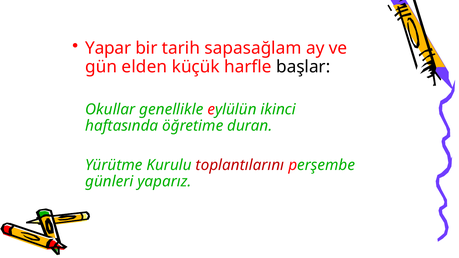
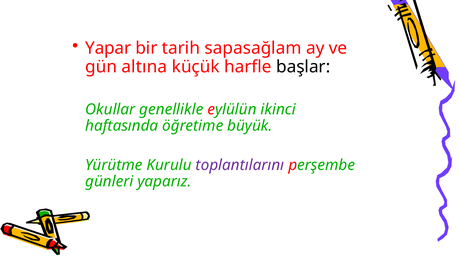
elden: elden -> altına
duran: duran -> büyük
toplantılarını colour: red -> purple
